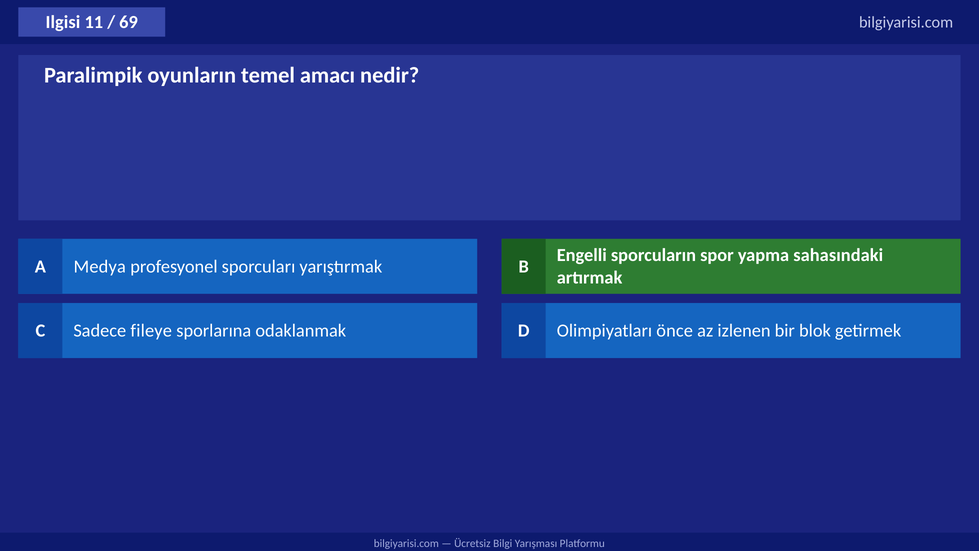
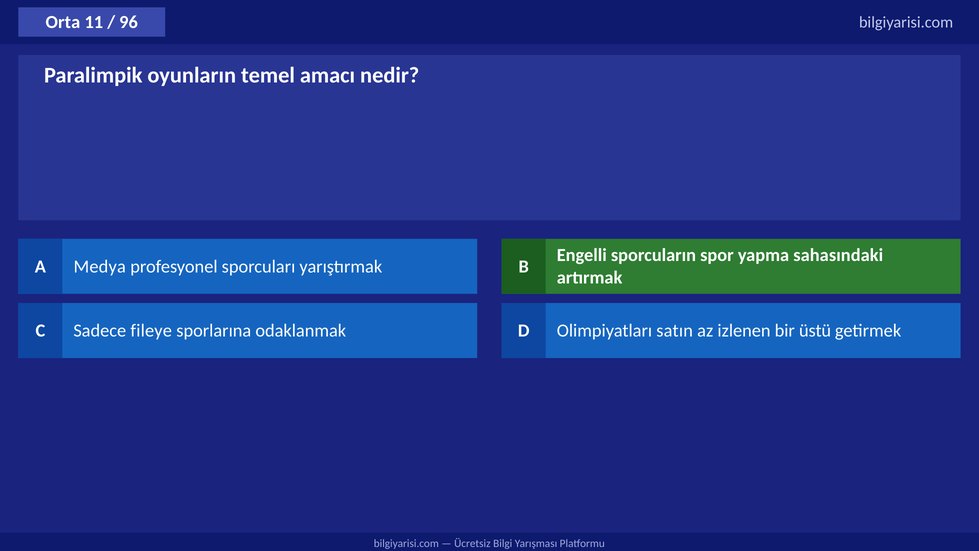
Ilgisi: Ilgisi -> Orta
69: 69 -> 96
önce: önce -> satın
blok: blok -> üstü
